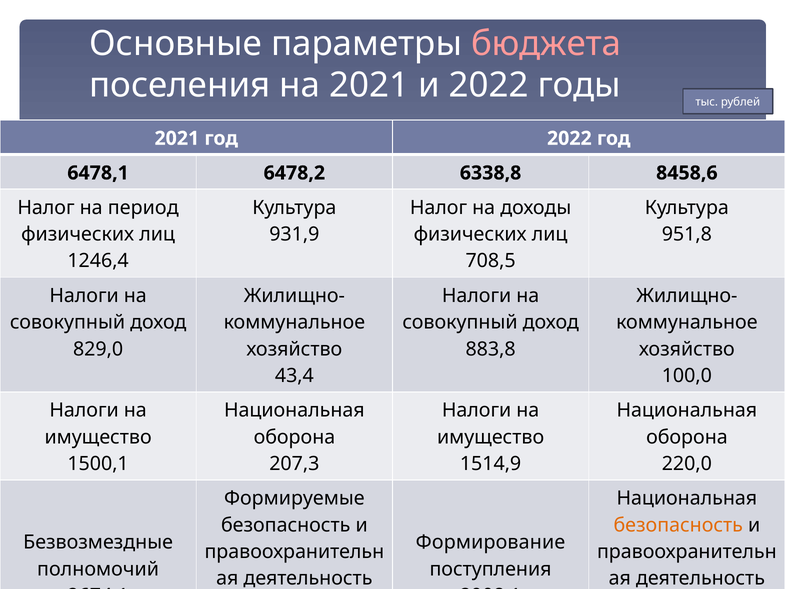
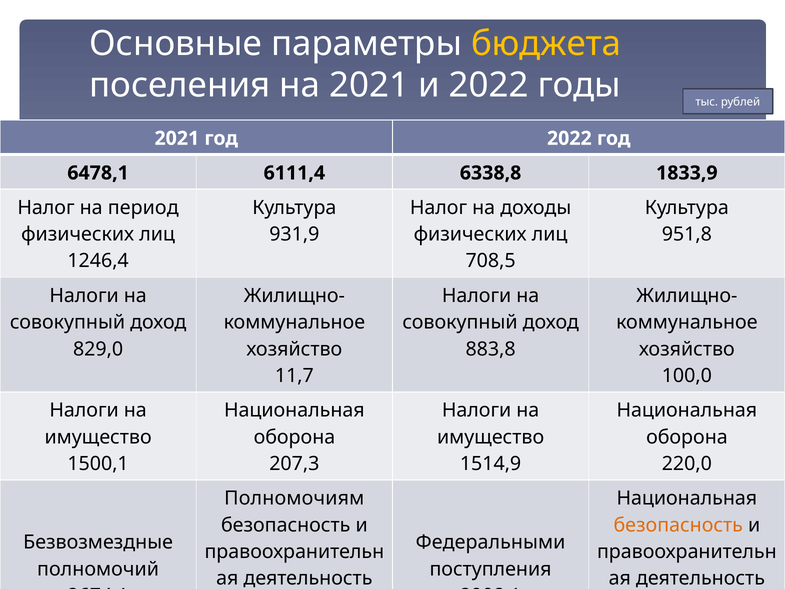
бюджета colour: pink -> yellow
6478,2: 6478,2 -> 6111,4
8458,6: 8458,6 -> 1833,9
43,4: 43,4 -> 11,7
Формируемые: Формируемые -> Полномочиям
Формирование: Формирование -> Федеральными
